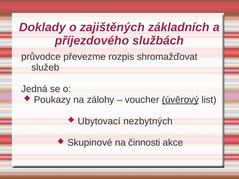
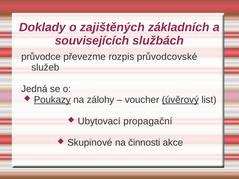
příjezdového: příjezdového -> souvisejících
shromažďovat: shromažďovat -> průvodcovské
Poukazy underline: none -> present
nezbytných: nezbytných -> propagační
